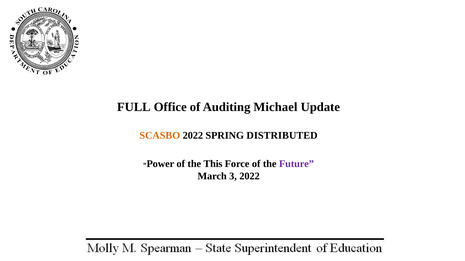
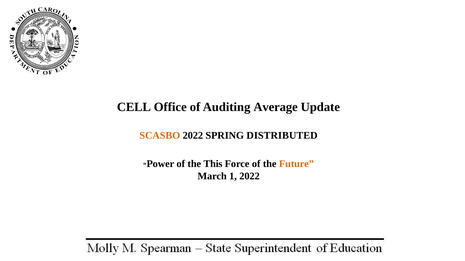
FULL: FULL -> CELL
Michael: Michael -> Average
Future colour: purple -> orange
3: 3 -> 1
